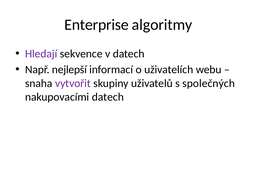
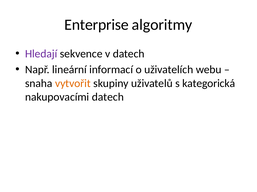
nejlepší: nejlepší -> lineární
vytvořit colour: purple -> orange
společných: společných -> kategorická
